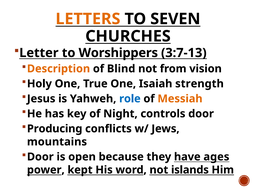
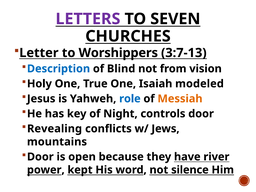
LETTERS colour: orange -> purple
Description colour: orange -> blue
strength: strength -> modeled
Producing: Producing -> Revealing
ages: ages -> river
islands: islands -> silence
